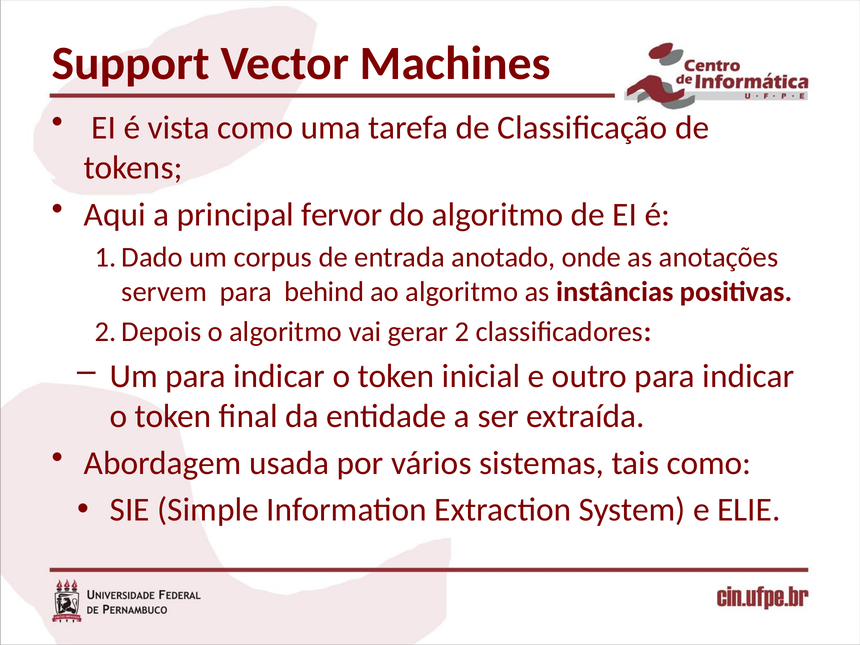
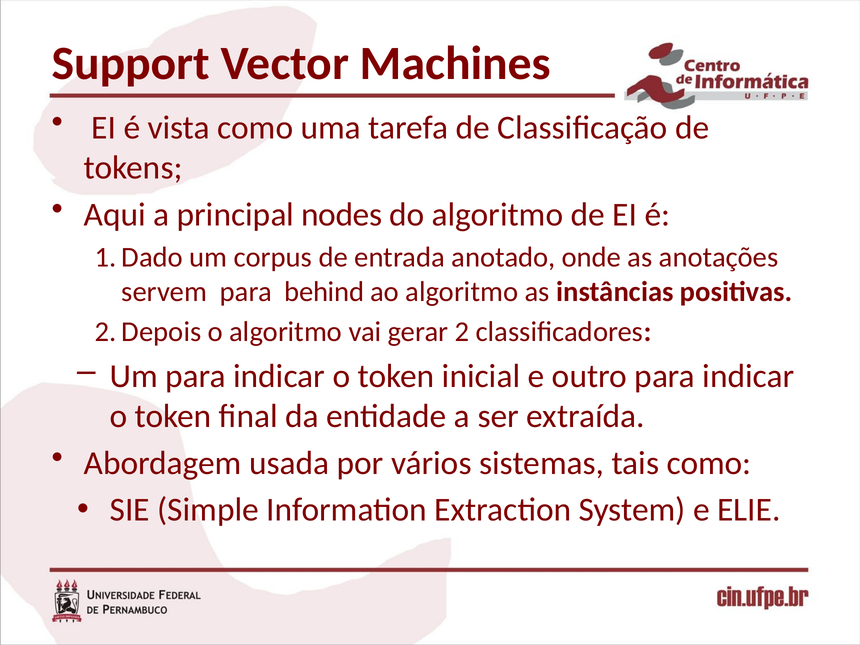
fervor: fervor -> nodes
